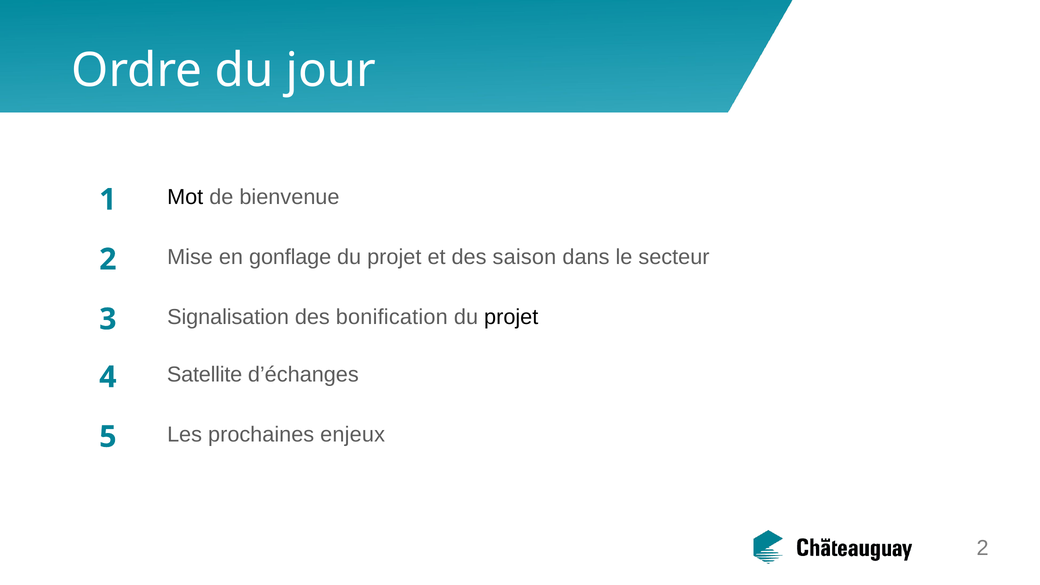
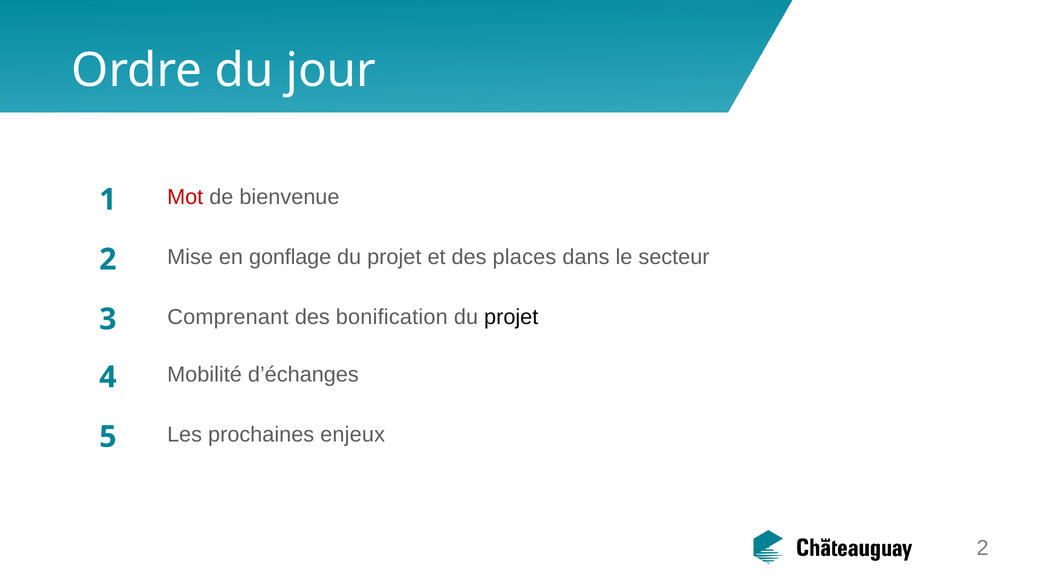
Mot colour: black -> red
saison: saison -> places
Signalisation: Signalisation -> Comprenant
Satellite: Satellite -> Mobilité
